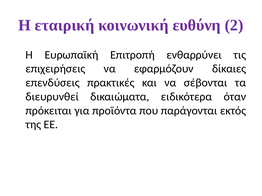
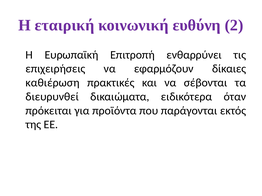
επενδύσεις: επενδύσεις -> καθιέρωση
